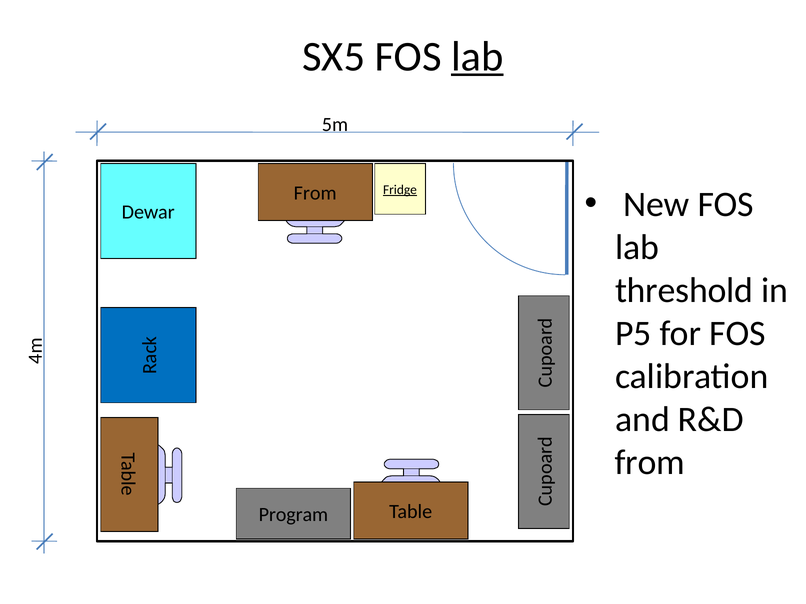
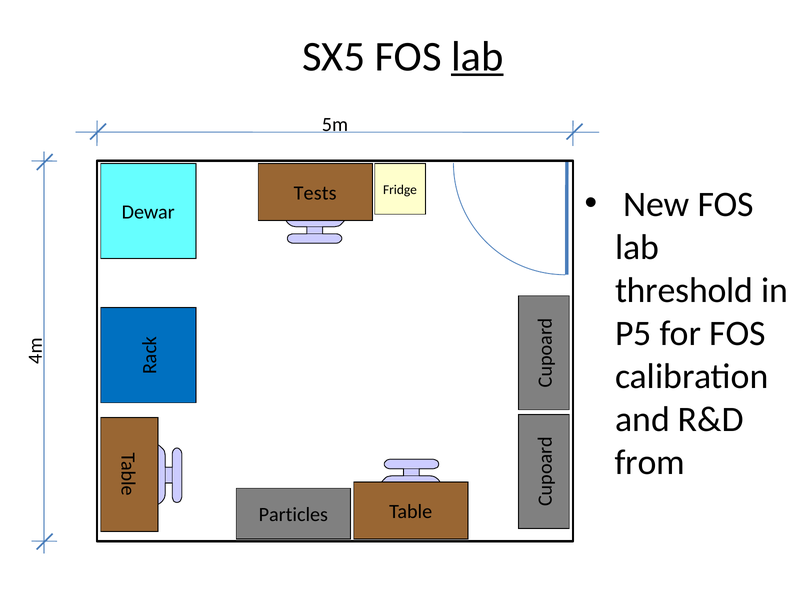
Fridge underline: present -> none
From at (315, 193): From -> Tests
Program: Program -> Particles
